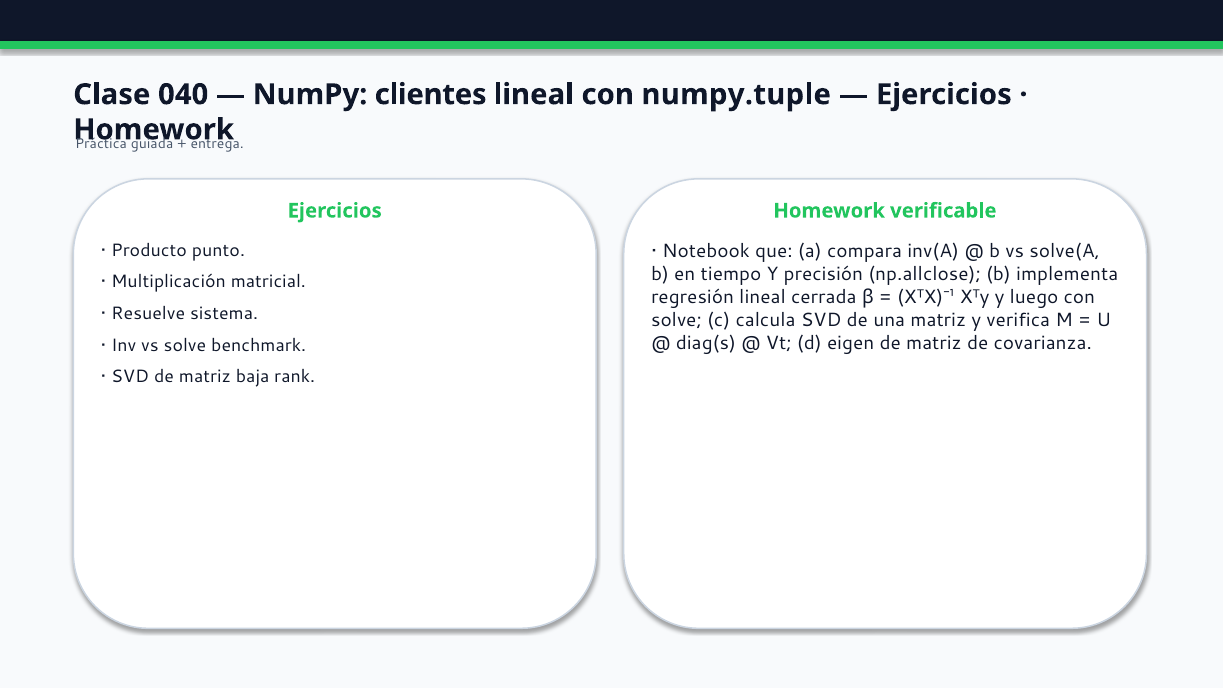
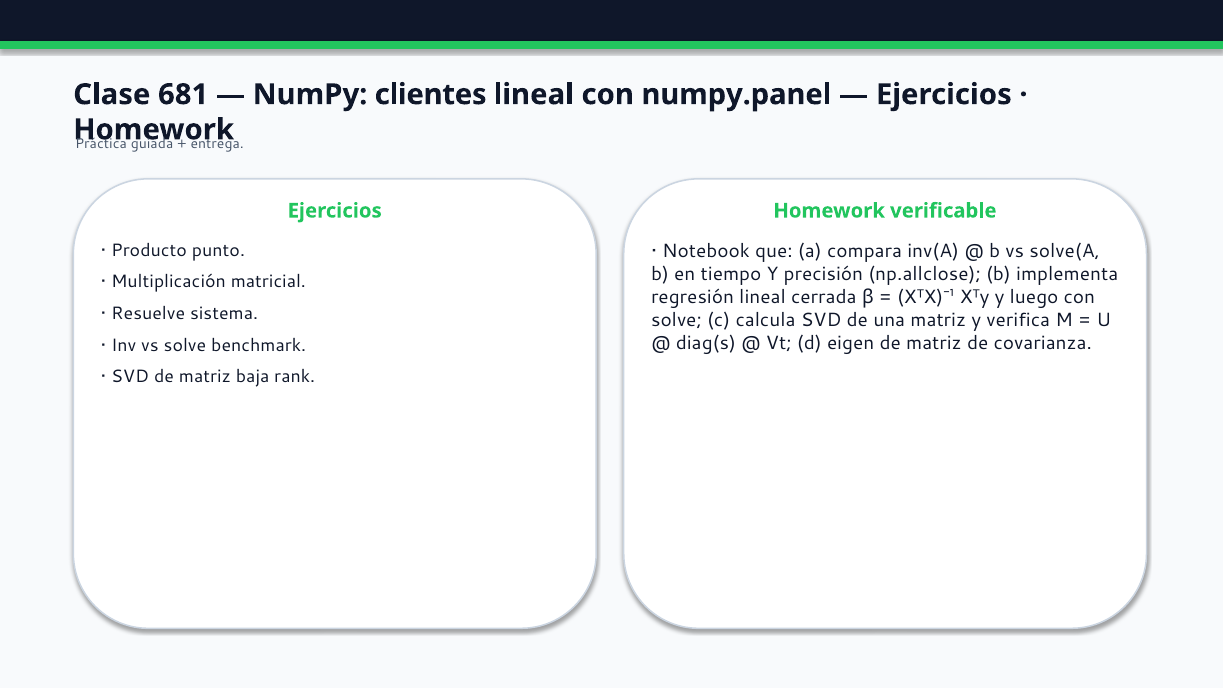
040: 040 -> 681
numpy.tuple: numpy.tuple -> numpy.panel
